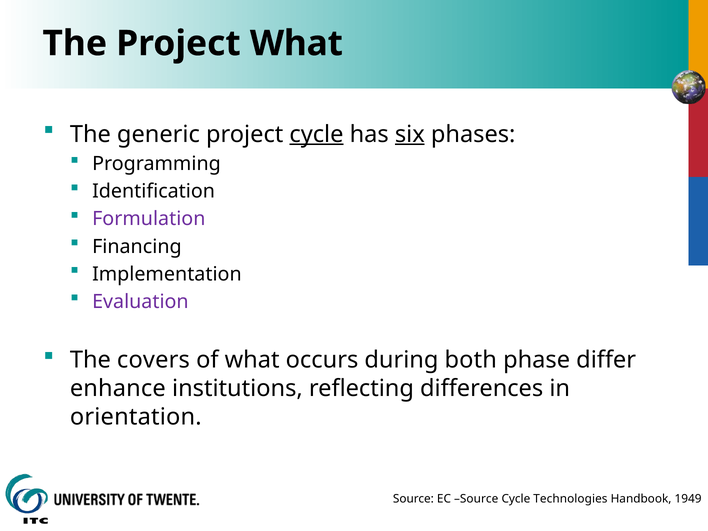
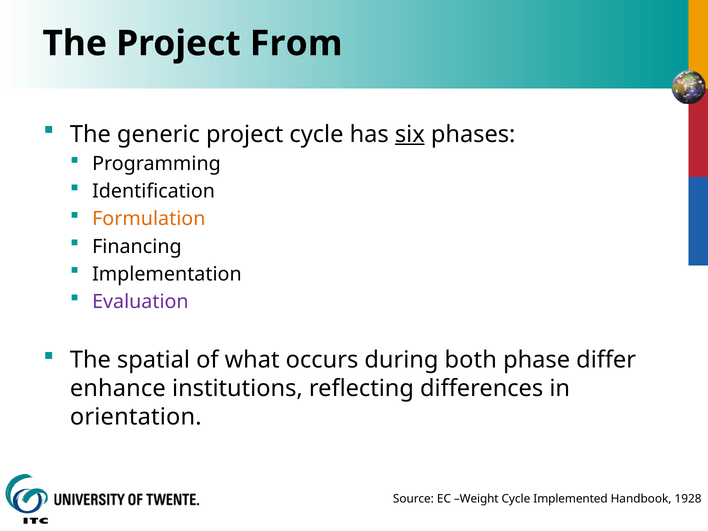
Project What: What -> From
cycle at (316, 134) underline: present -> none
Formulation colour: purple -> orange
covers: covers -> spatial
EC Source: Source -> Weight
Technologies: Technologies -> Implemented
1949: 1949 -> 1928
